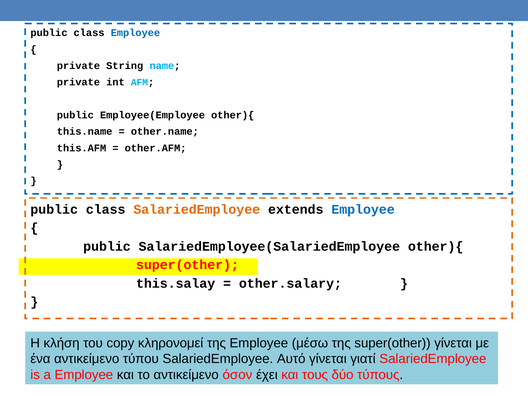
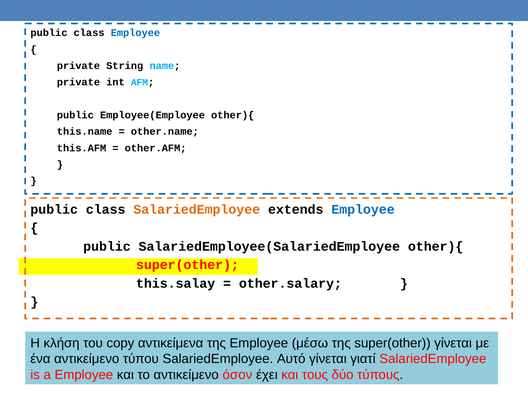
κληρονομεί: κληρονομεί -> αντικείμενα
